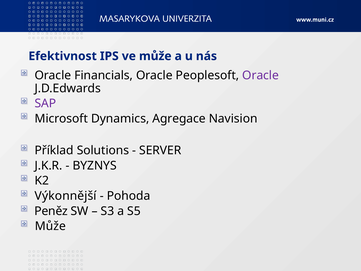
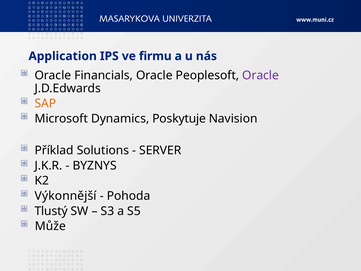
Efektivnost: Efektivnost -> Application
ve může: může -> firmu
SAP colour: purple -> orange
Agregace: Agregace -> Poskytuje
Peněz: Peněz -> Tlustý
